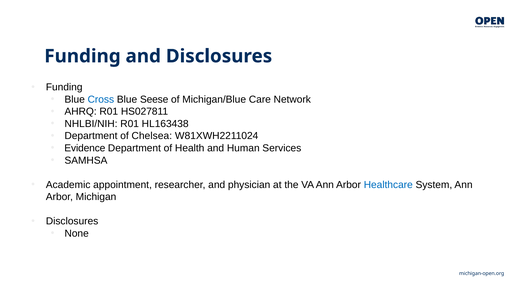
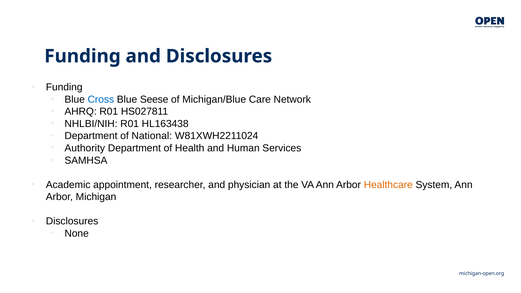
Chelsea: Chelsea -> National
Evidence: Evidence -> Authority
Healthcare colour: blue -> orange
